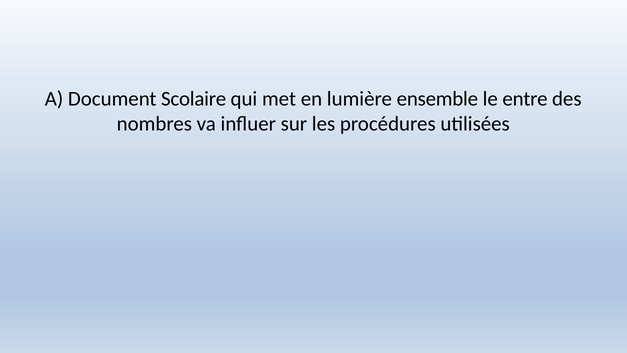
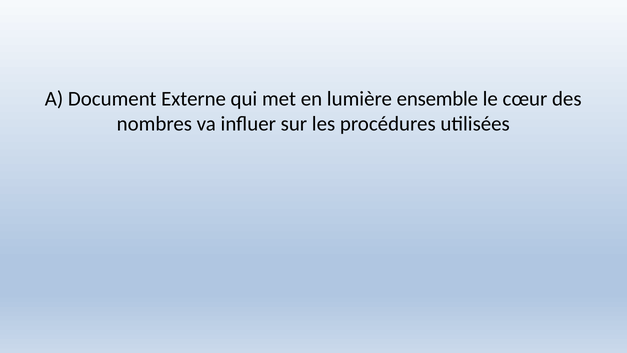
Scolaire: Scolaire -> Externe
entre: entre -> cœur
